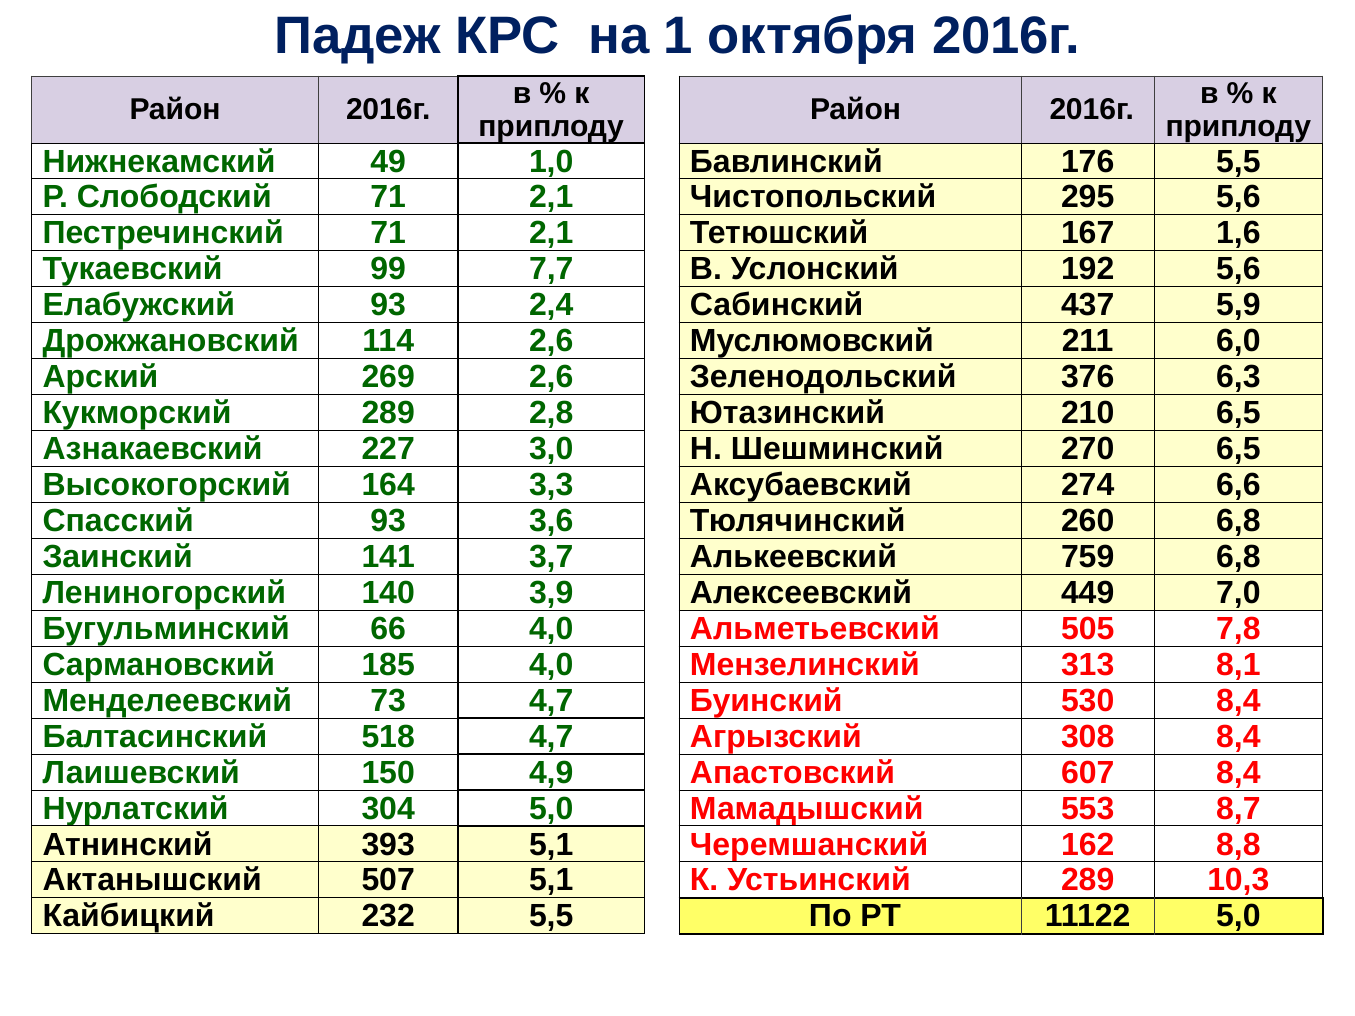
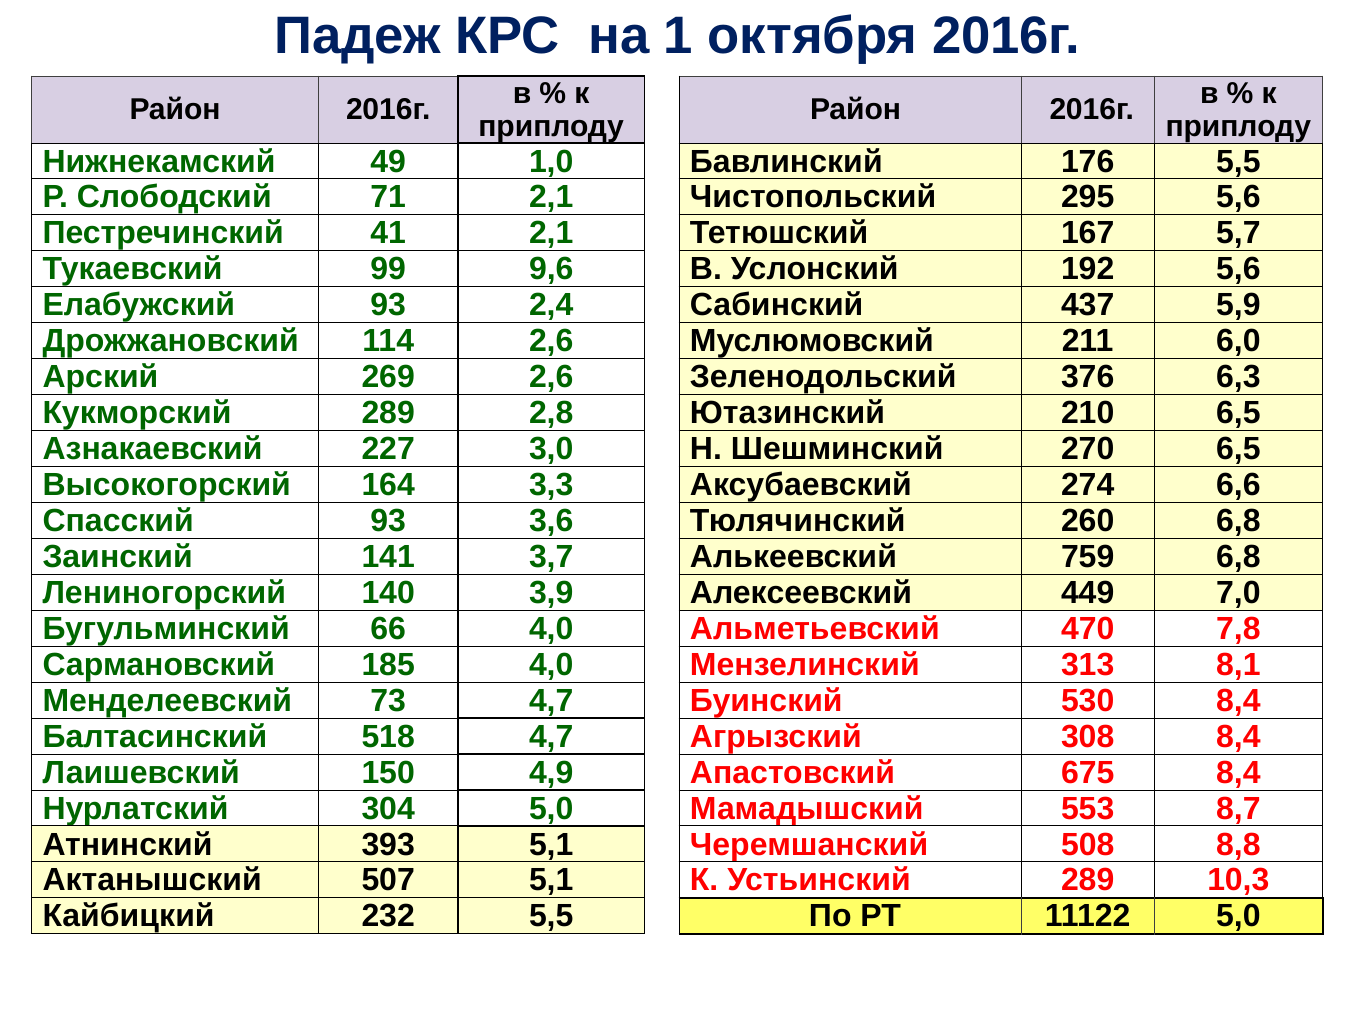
Пестречинский 71: 71 -> 41
1,6: 1,6 -> 5,7
7,7: 7,7 -> 9,6
505: 505 -> 470
607: 607 -> 675
162: 162 -> 508
